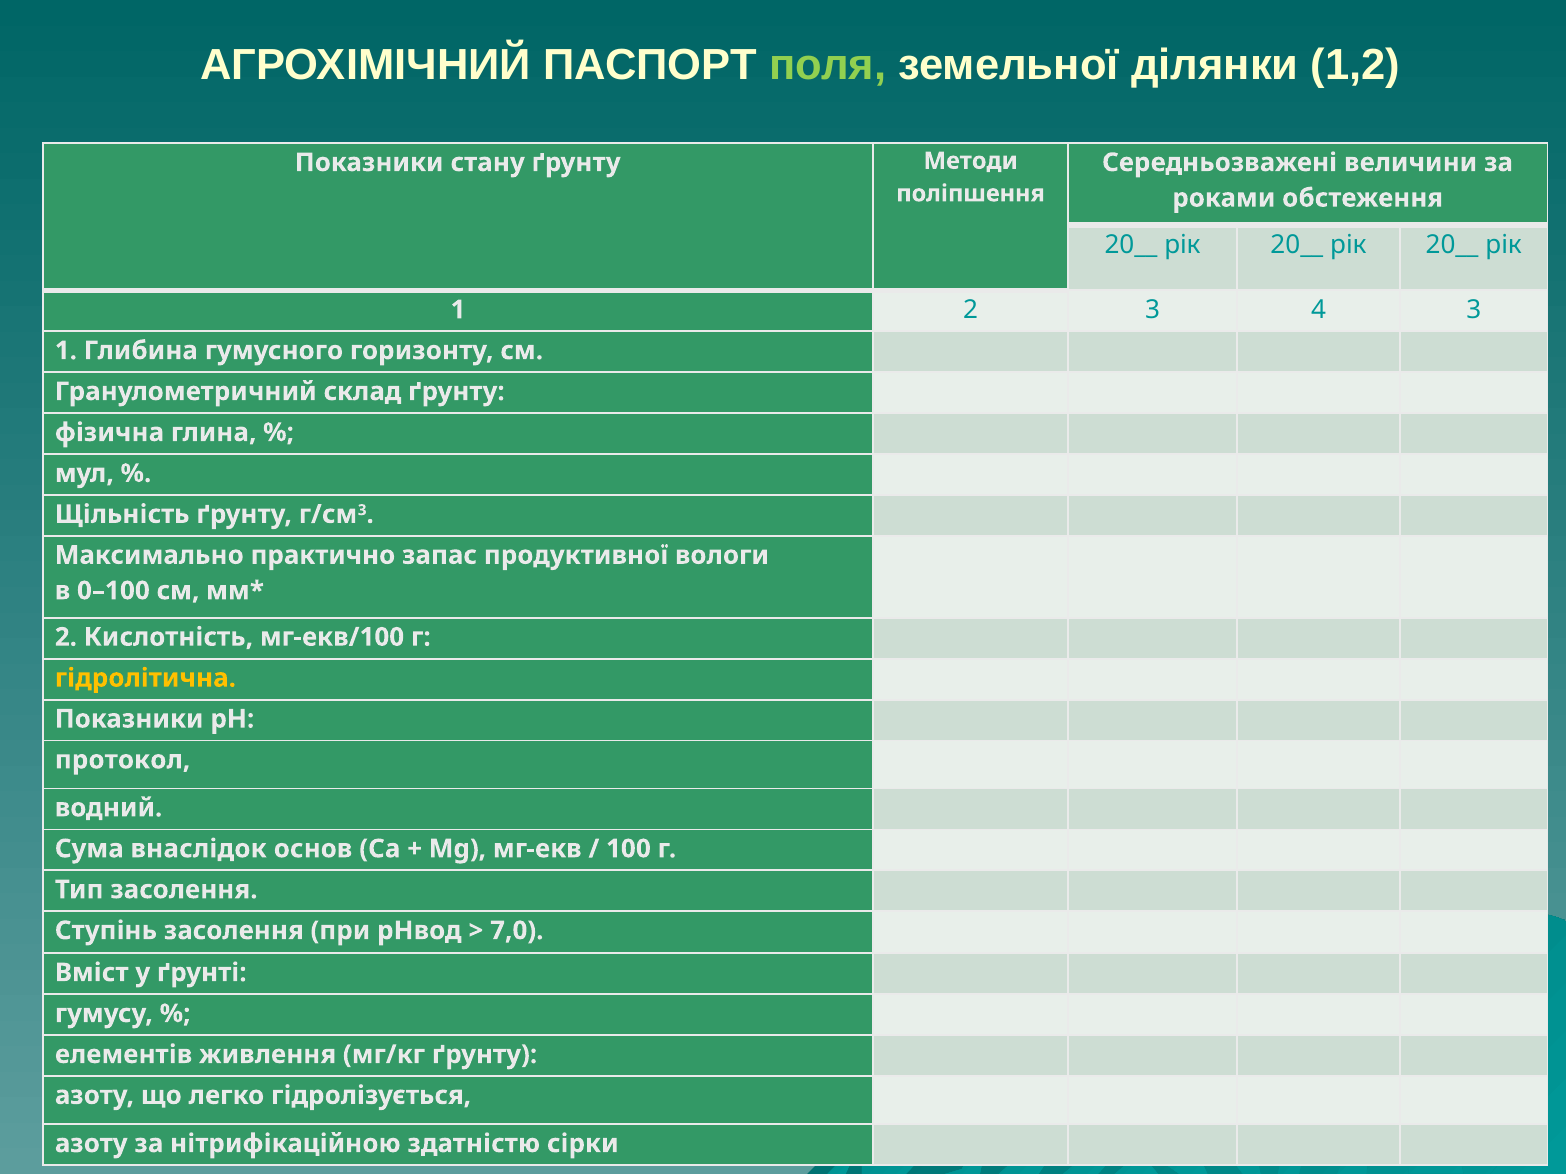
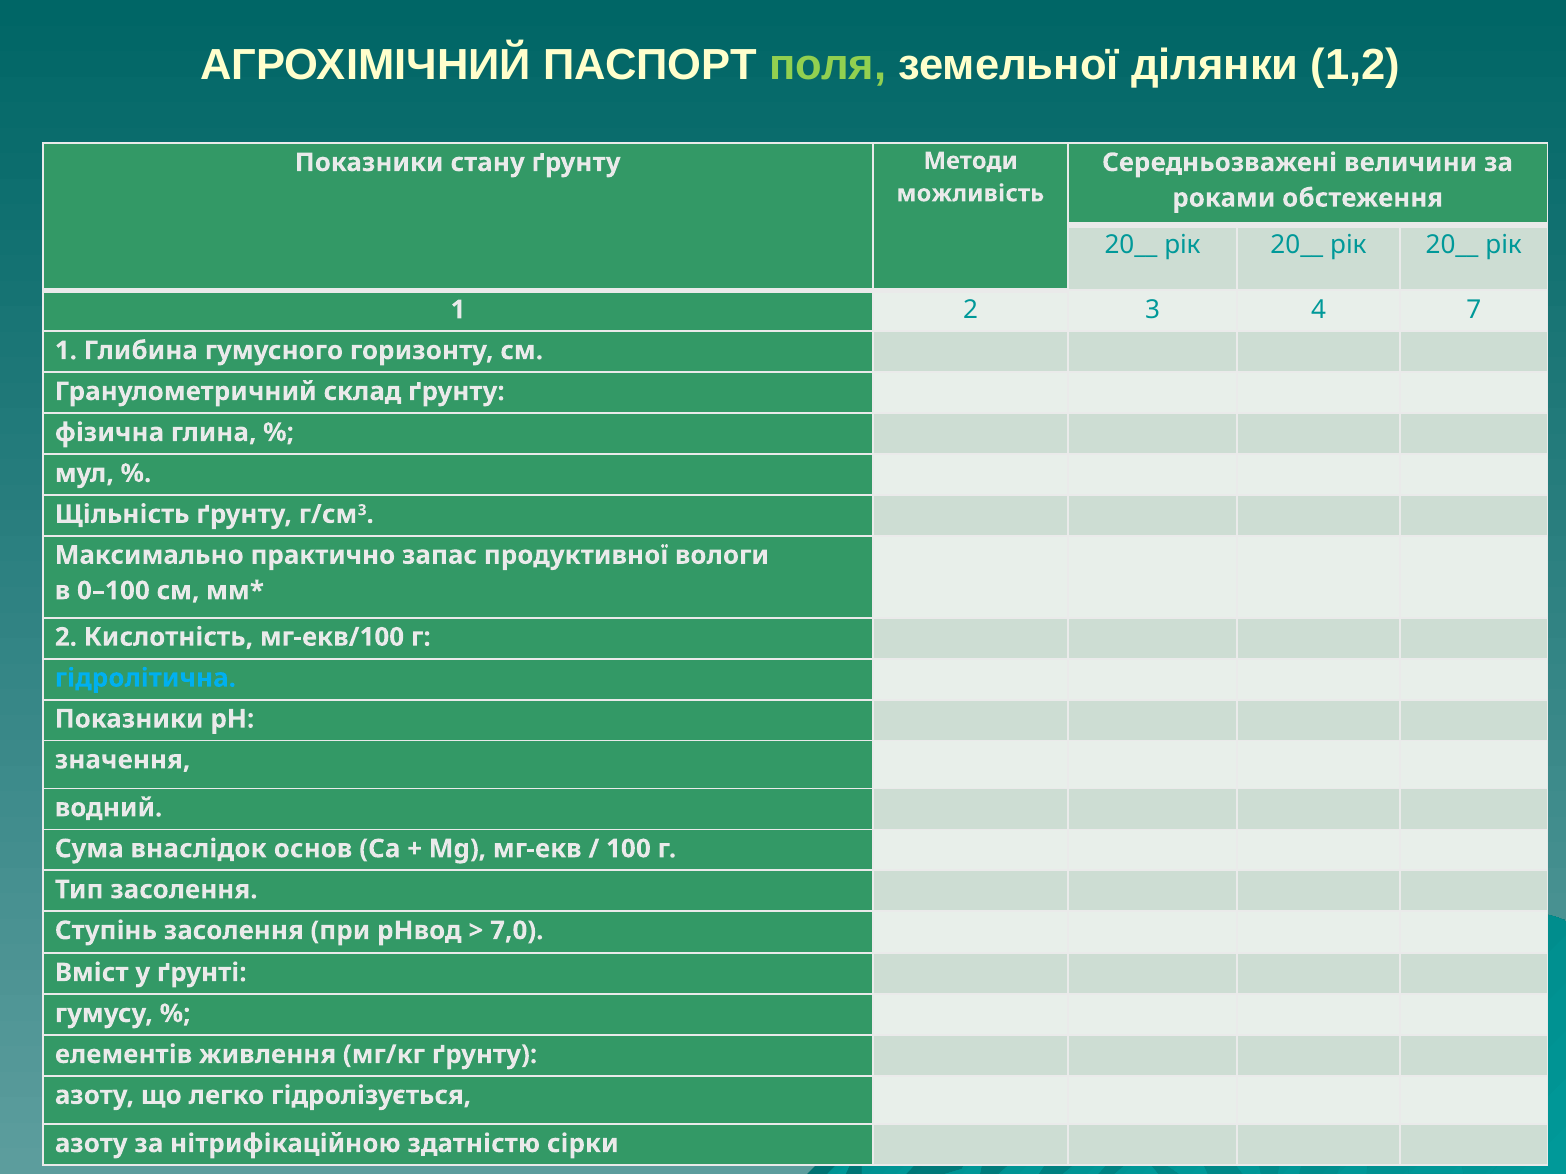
поліпшення: поліпшення -> можливість
4 3: 3 -> 7
гідролітична colour: yellow -> light blue
протокол: протокол -> значення
